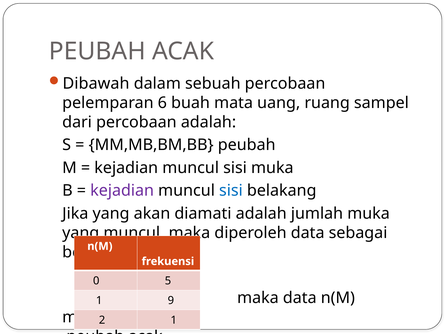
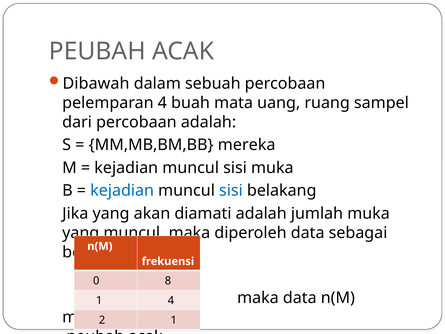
pelemparan 6: 6 -> 4
MM,MB,BM,BB peubah: peubah -> mereka
kejadian at (122, 191) colour: purple -> blue
5: 5 -> 8
1 9: 9 -> 4
